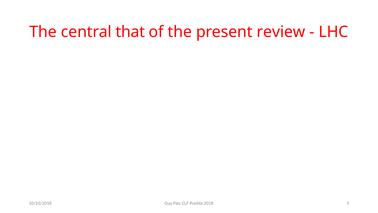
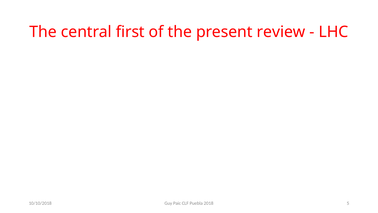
that: that -> first
